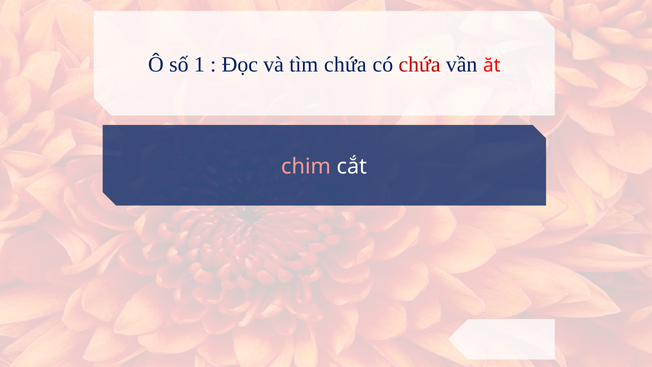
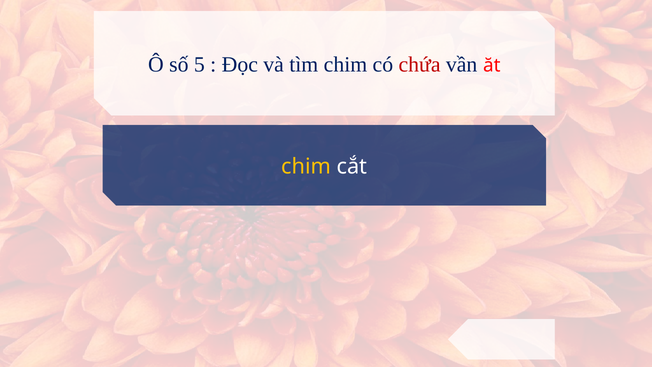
1: 1 -> 5
tìm chứa: chứa -> chim
chim at (306, 167) colour: pink -> yellow
